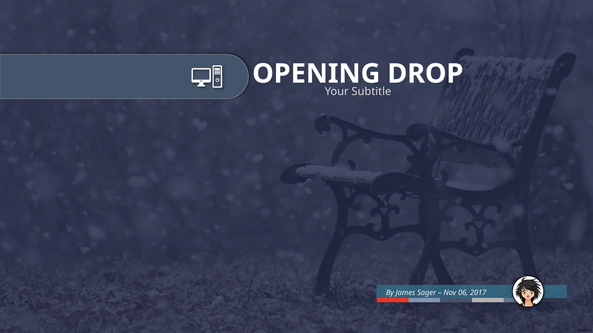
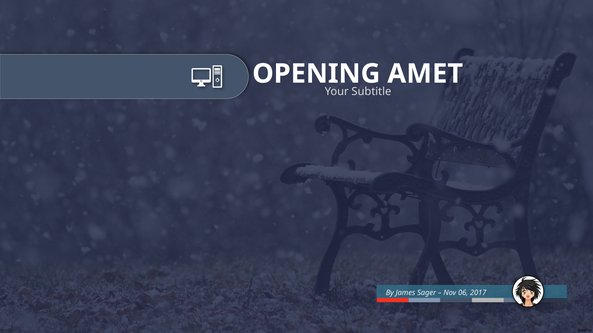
DROP: DROP -> AMET
